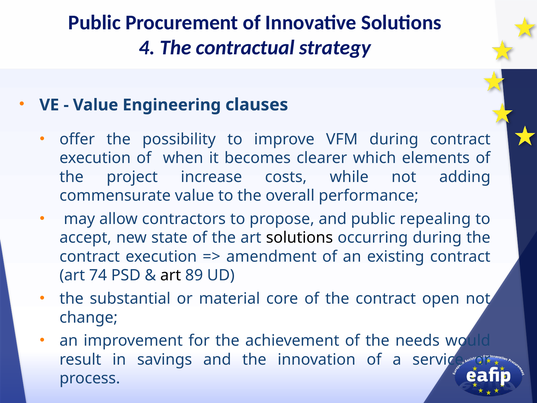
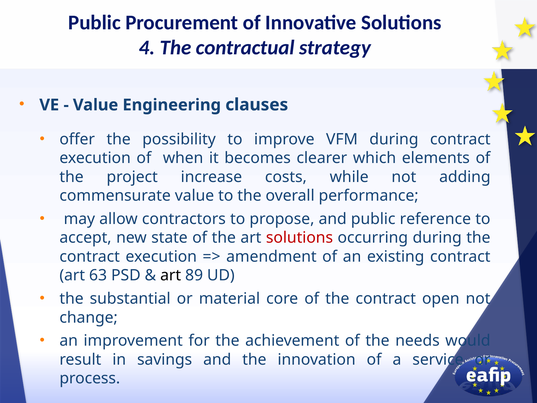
repealing: repealing -> reference
solutions at (299, 238) colour: black -> red
74: 74 -> 63
